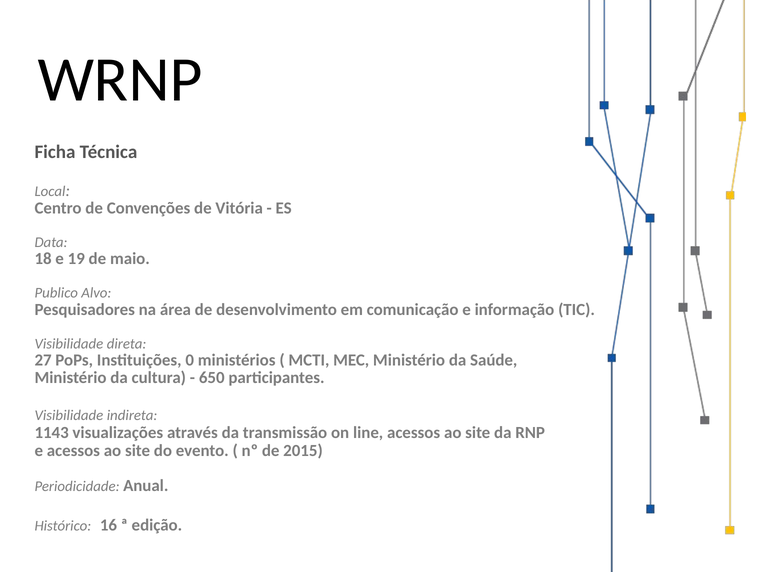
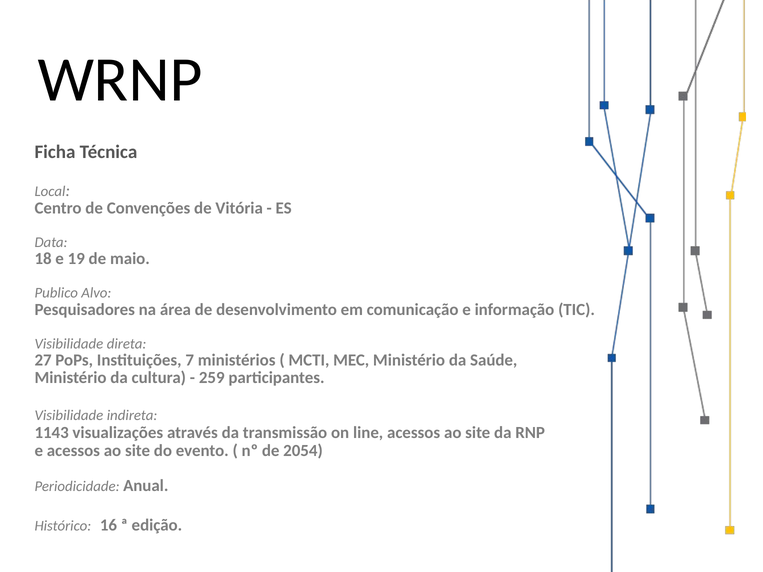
0: 0 -> 7
650: 650 -> 259
2015: 2015 -> 2054
